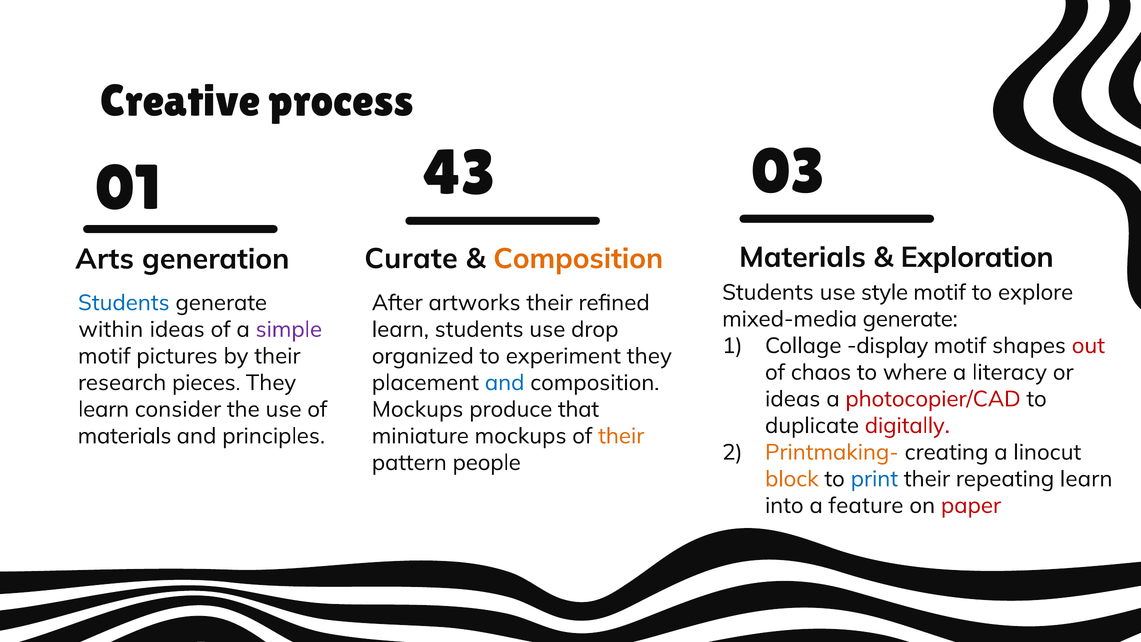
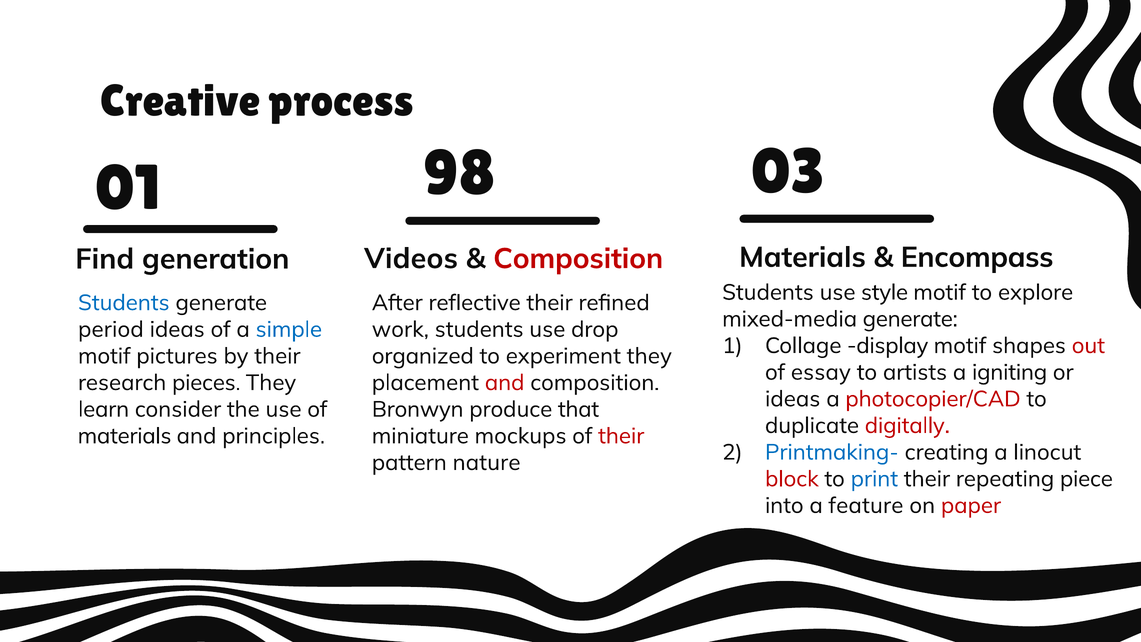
43: 43 -> 98
Exploration: Exploration -> Encompass
Curate: Curate -> Videos
Composition at (578, 259) colour: orange -> red
Arts: Arts -> Find
artworks: artworks -> reflective
within: within -> period
simple colour: purple -> blue
learn at (400, 329): learn -> work
chaos: chaos -> essay
where: where -> artists
literacy: literacy -> igniting
and at (505, 383) colour: blue -> red
Mockups at (418, 409): Mockups -> Bronwyn
their at (621, 436) colour: orange -> red
Printmaking- colour: orange -> blue
people: people -> nature
block colour: orange -> red
repeating learn: learn -> piece
